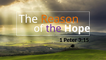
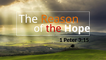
the at (54, 28) colour: purple -> red
